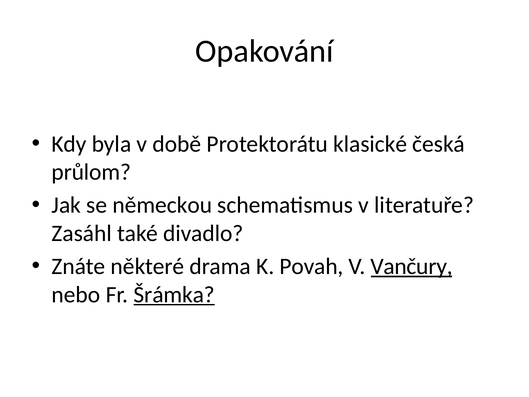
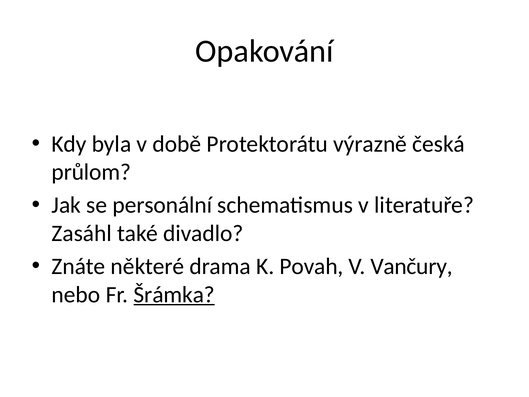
klasické: klasické -> výrazně
německou: německou -> personální
Vančury underline: present -> none
